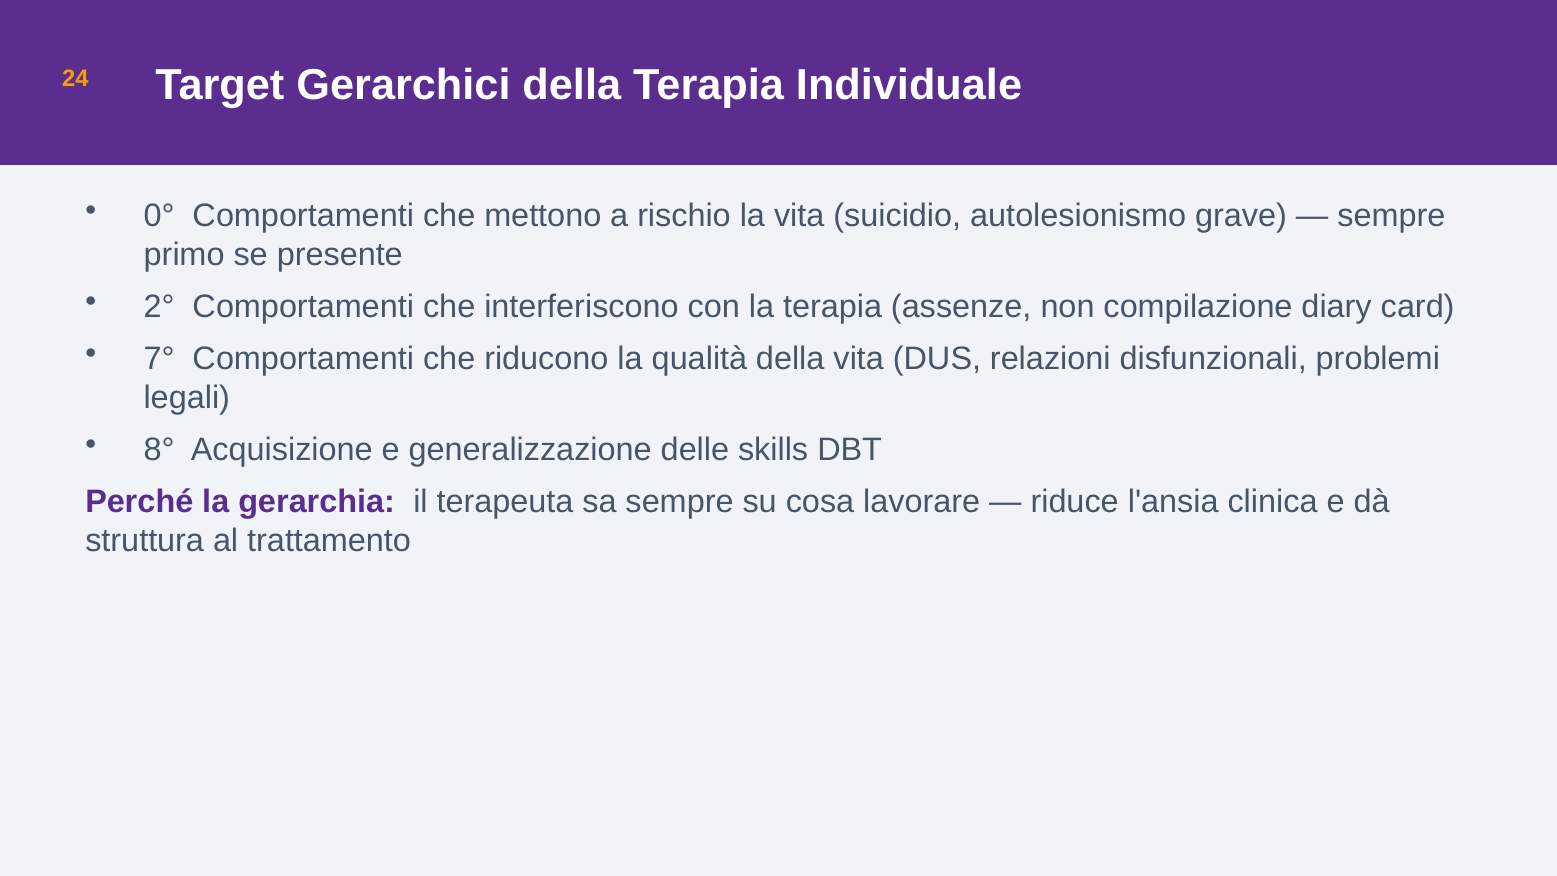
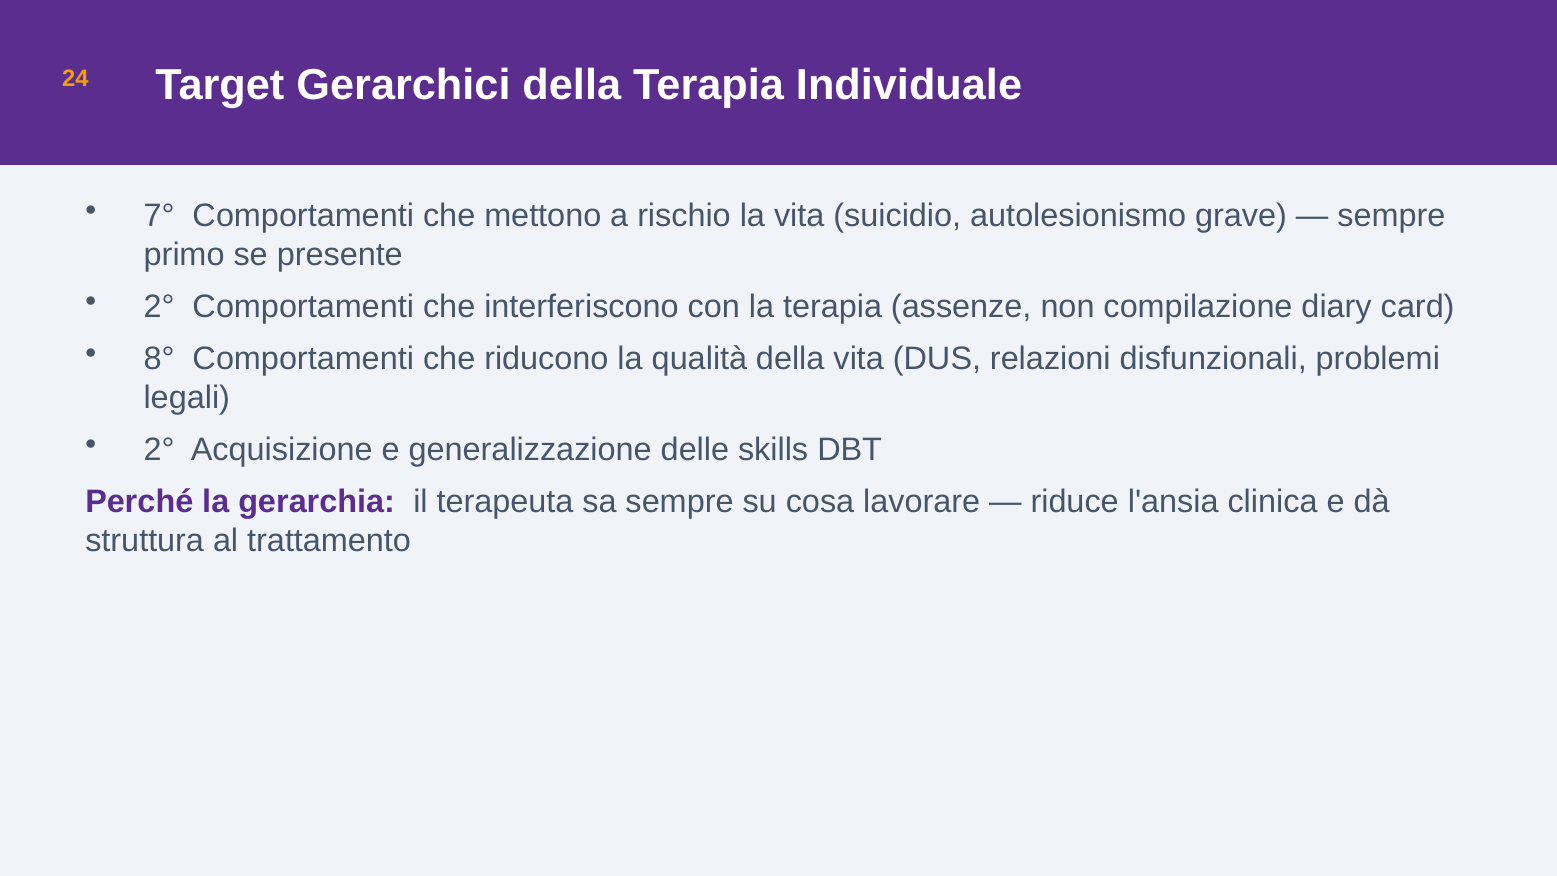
0°: 0° -> 7°
7°: 7° -> 8°
8° at (159, 450): 8° -> 2°
